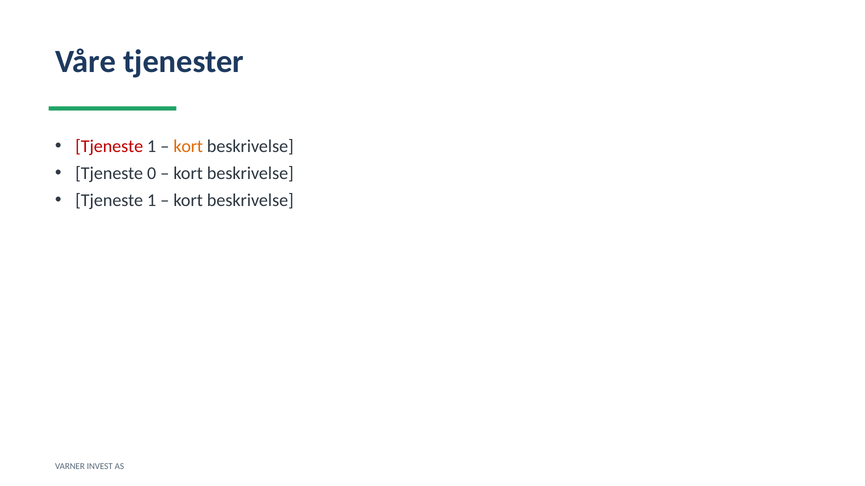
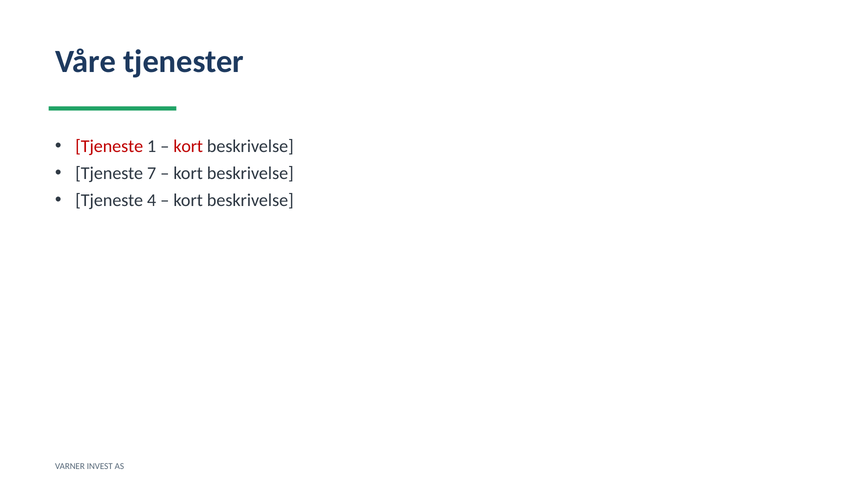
kort at (188, 147) colour: orange -> red
0: 0 -> 7
1 at (152, 201): 1 -> 4
